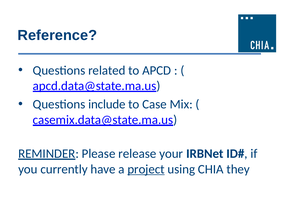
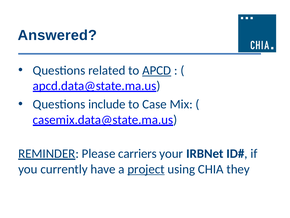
Reference: Reference -> Answered
APCD underline: none -> present
release: release -> carriers
